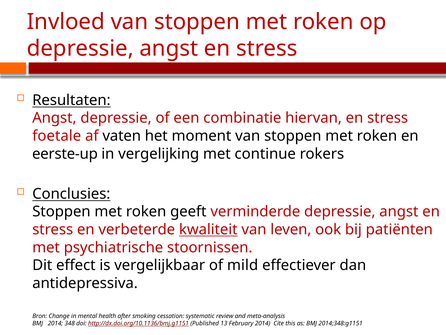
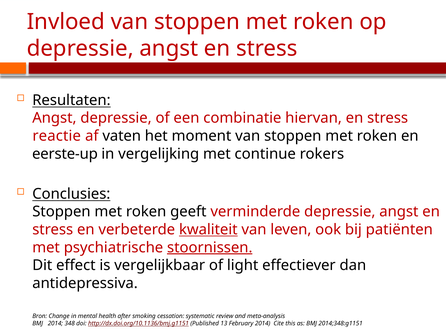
foetale: foetale -> reactie
stoornissen underline: none -> present
mild: mild -> light
